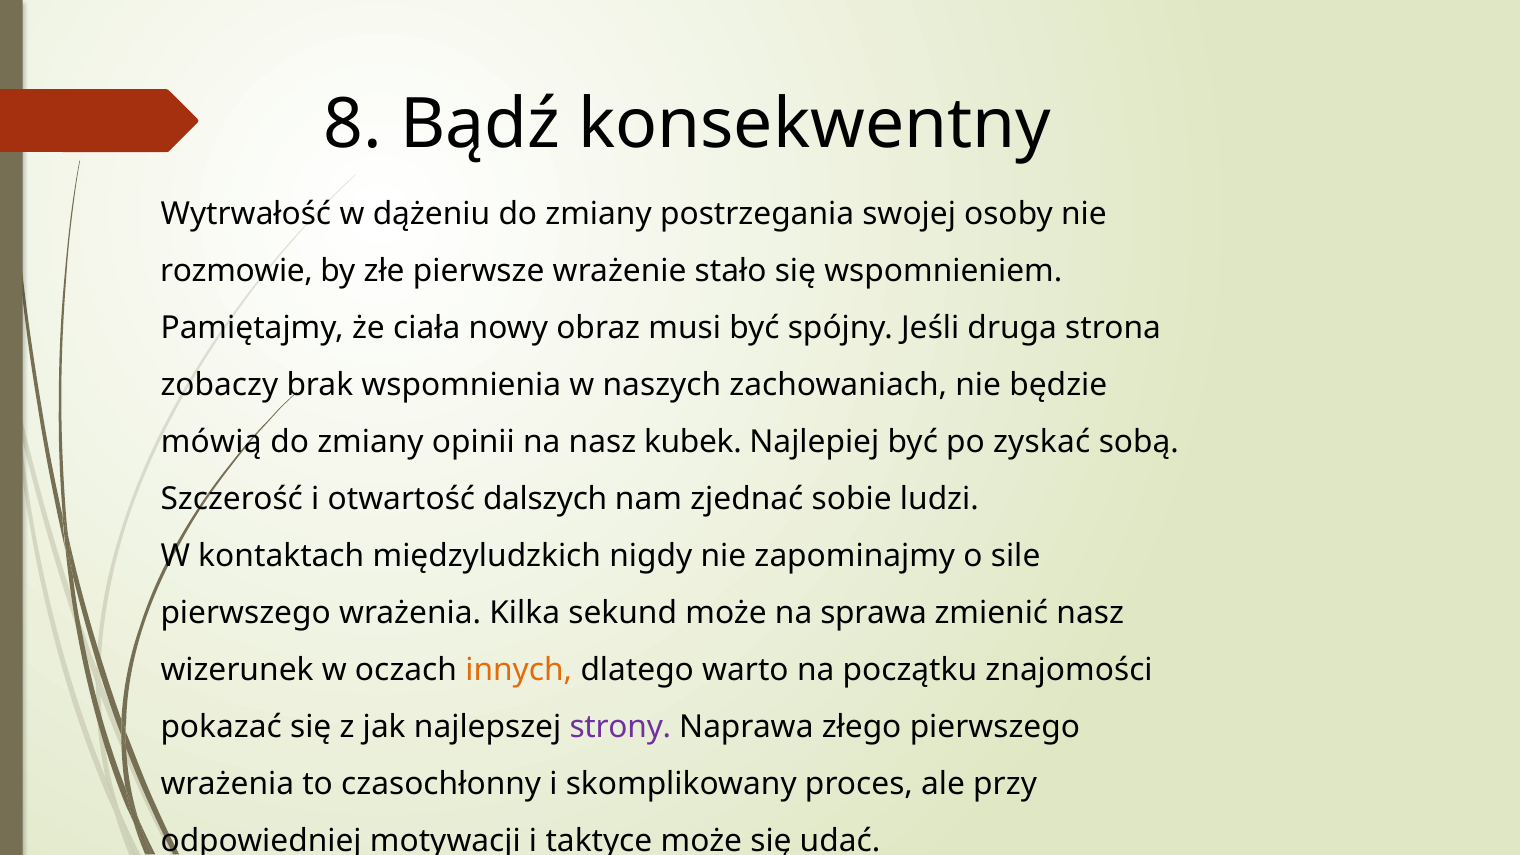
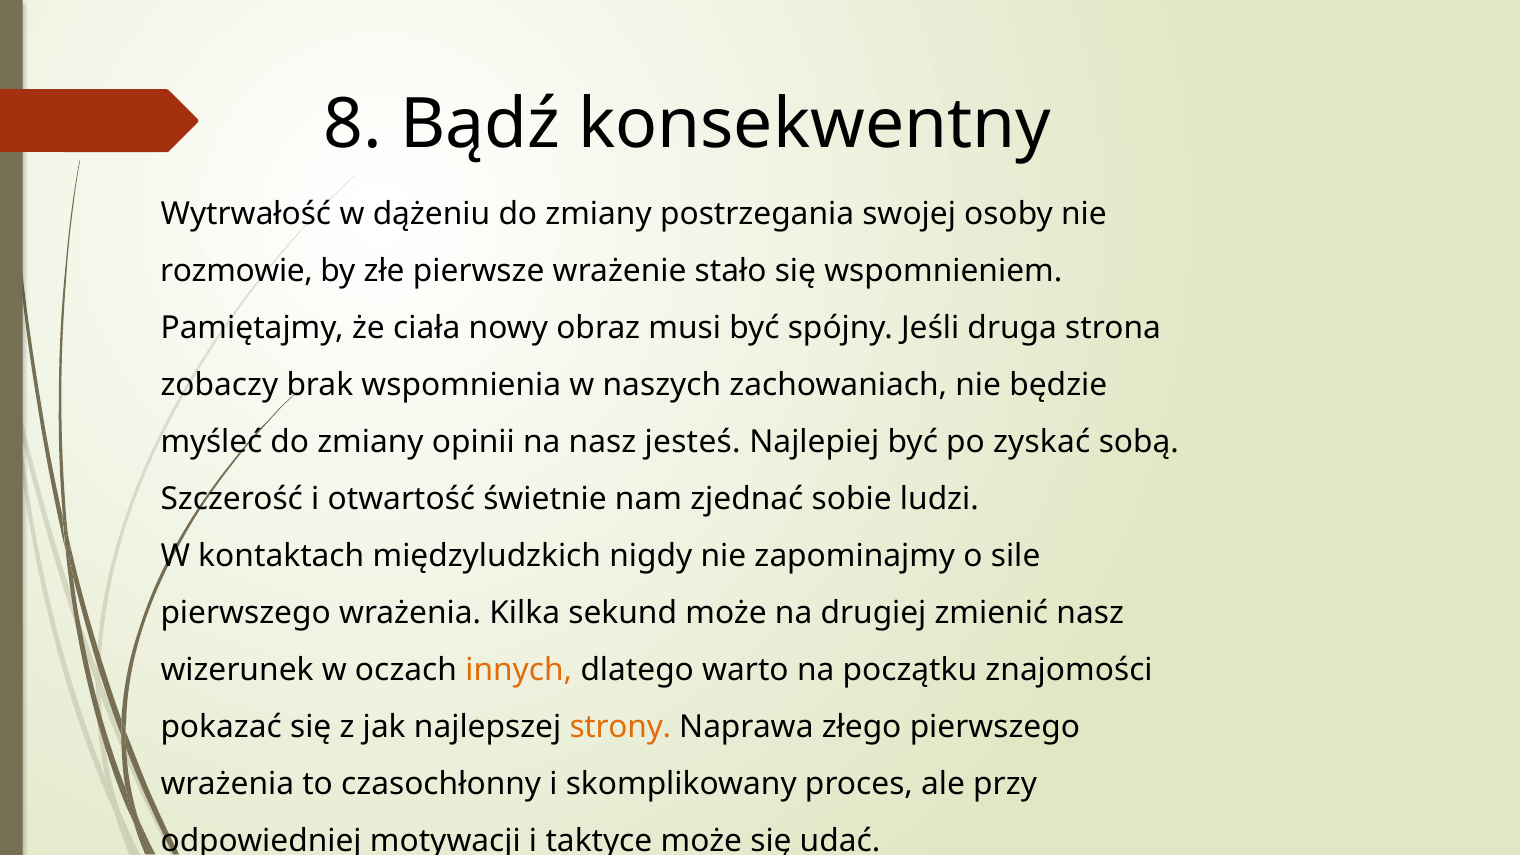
mówią: mówią -> myśleć
kubek: kubek -> jesteś
dalszych: dalszych -> świetnie
sprawa: sprawa -> drugiej
strony colour: purple -> orange
